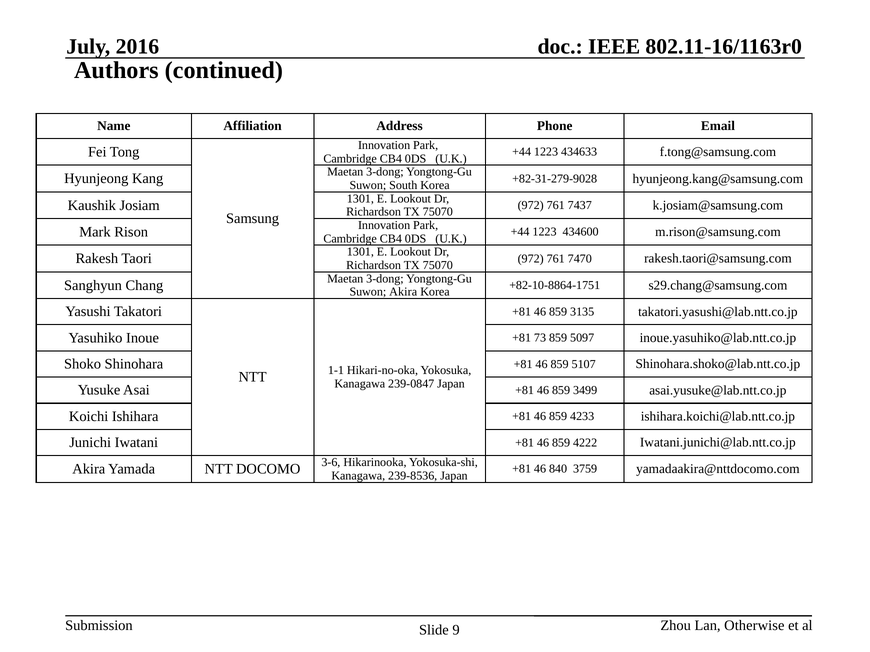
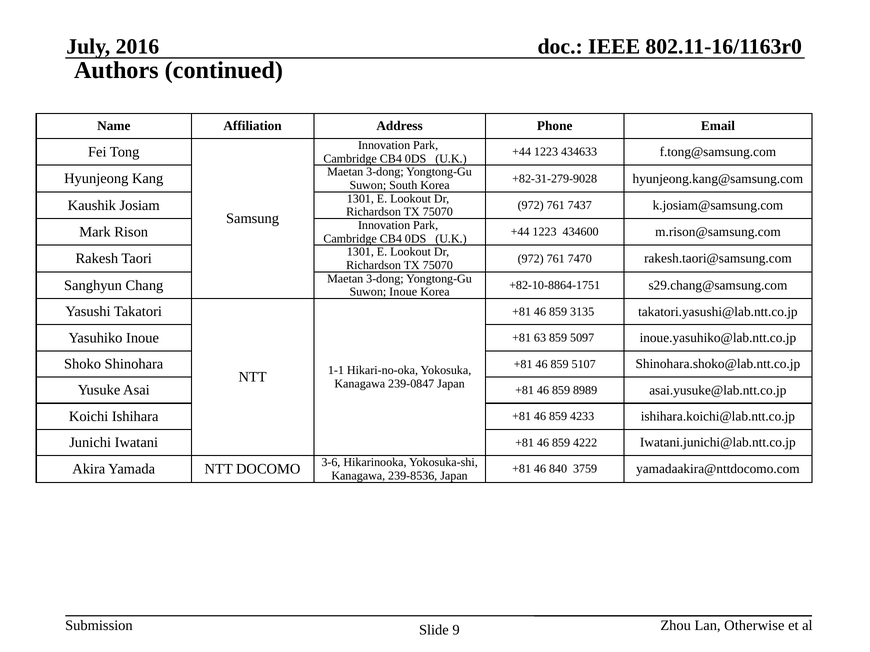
Suwon Akira: Akira -> Inoue
73: 73 -> 63
3499: 3499 -> 8989
